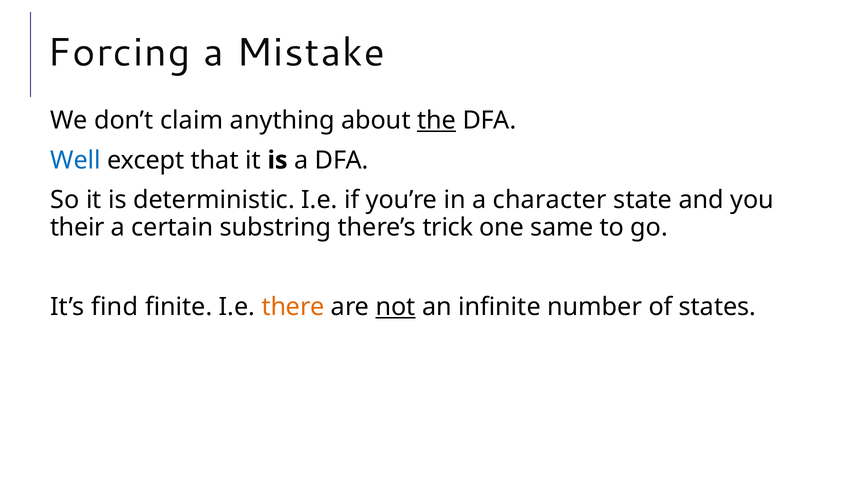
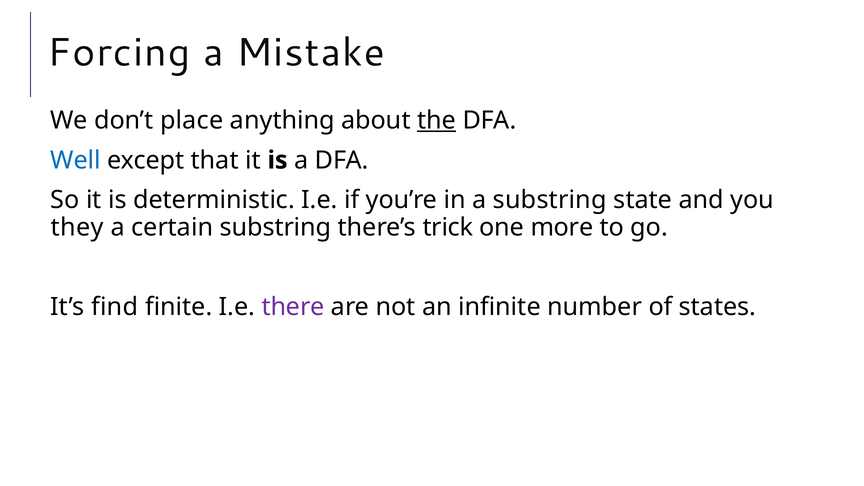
claim: claim -> place
a character: character -> substring
their: their -> they
same: same -> more
there colour: orange -> purple
not underline: present -> none
